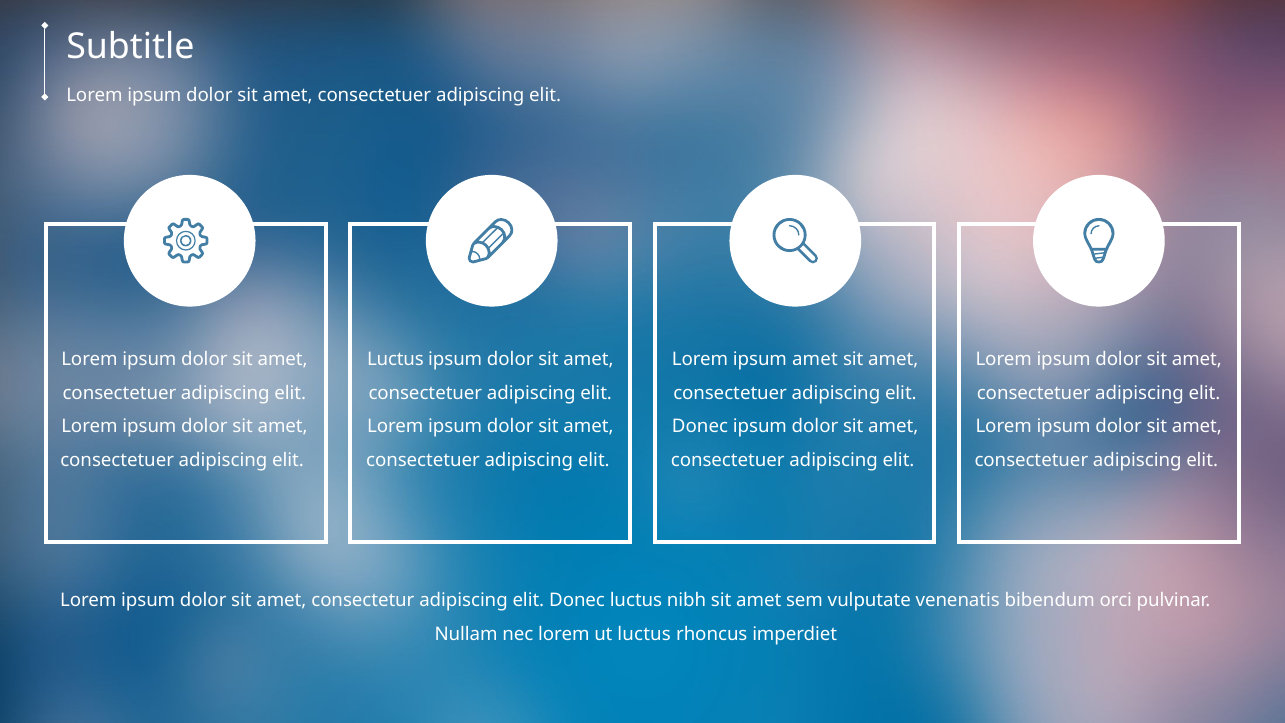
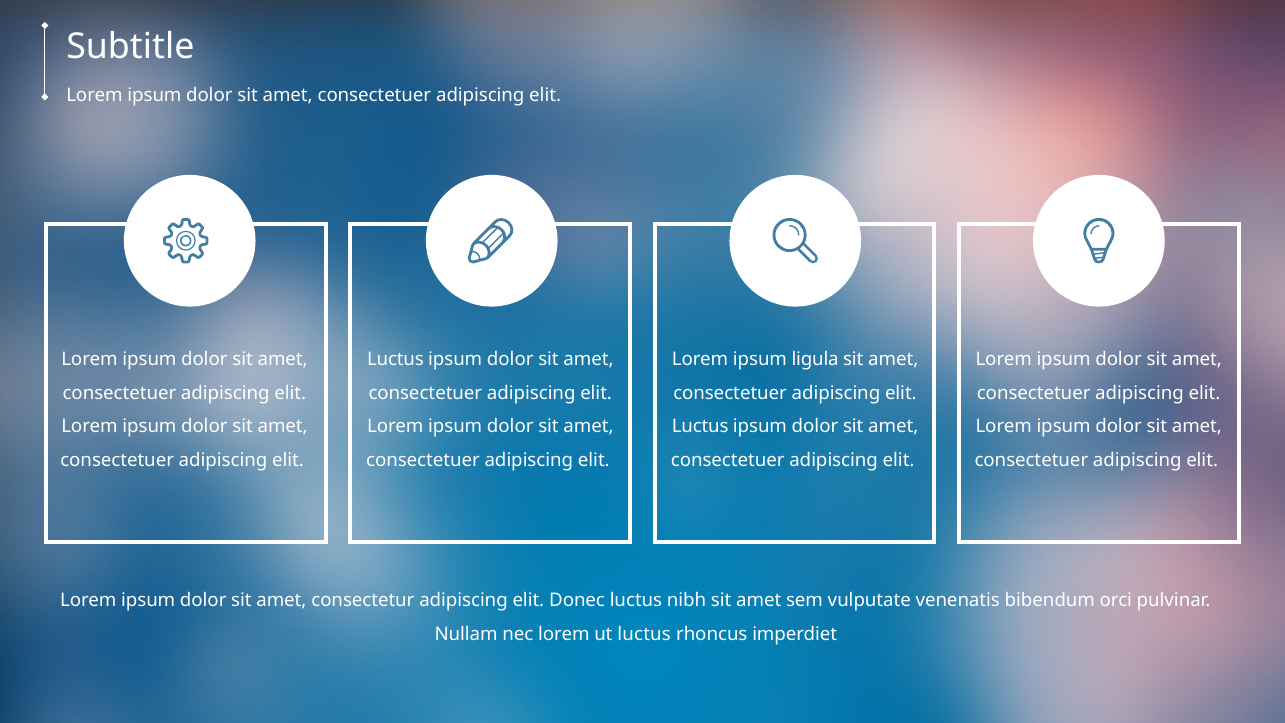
ipsum amet: amet -> ligula
Donec at (700, 427): Donec -> Luctus
